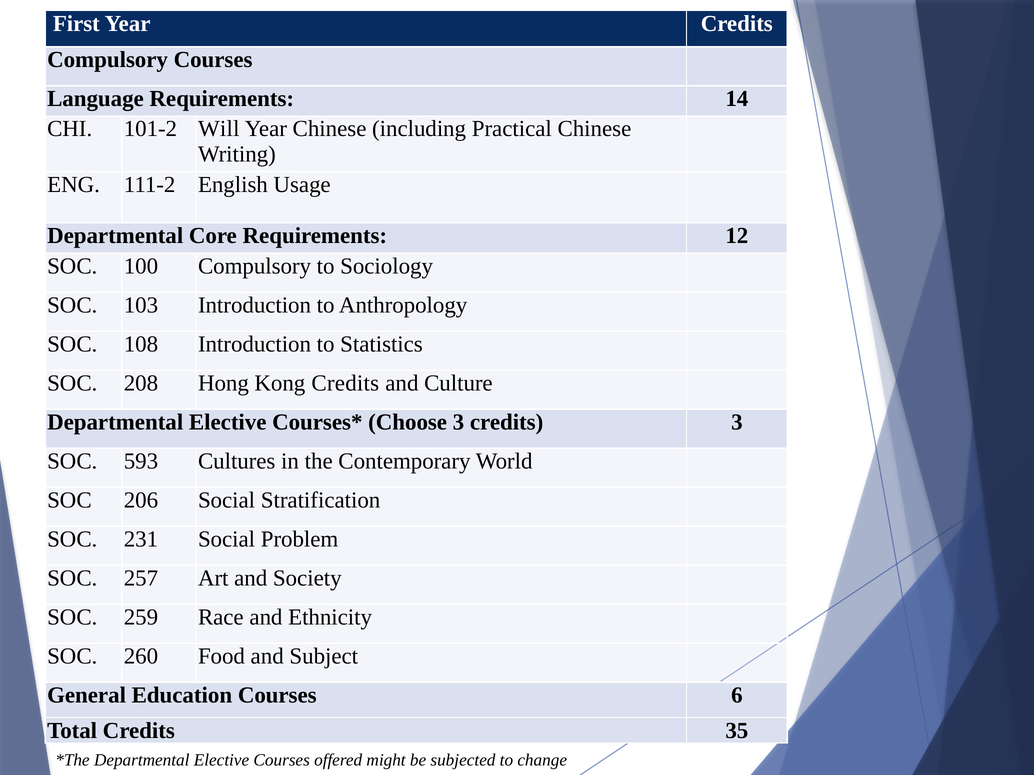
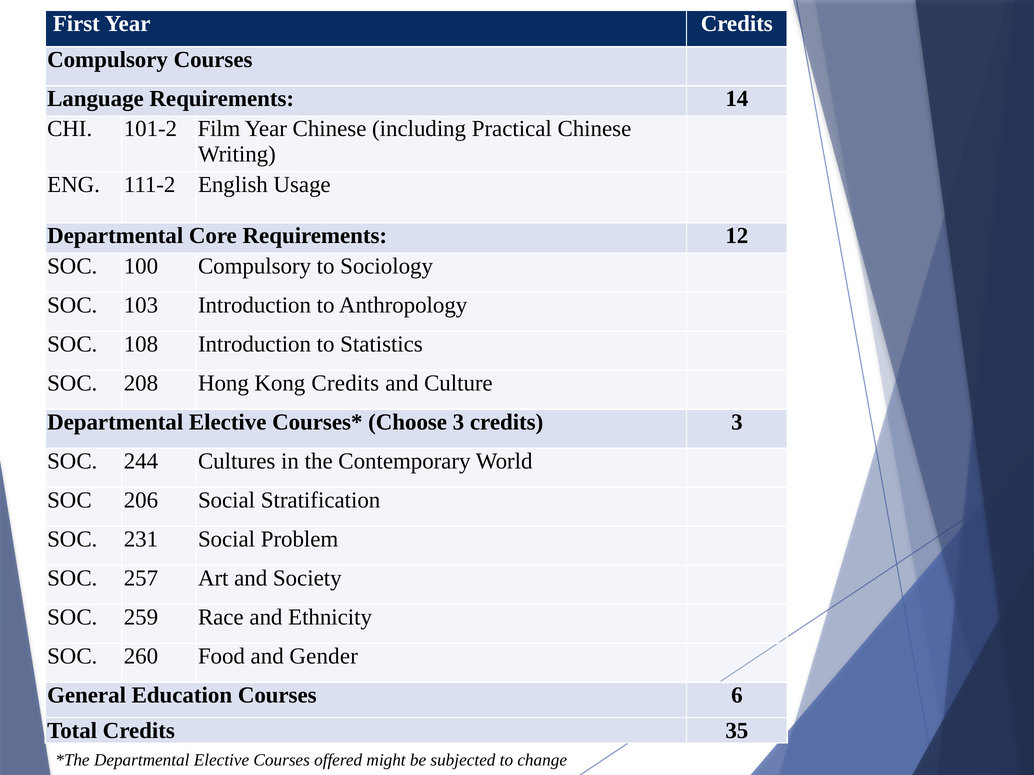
Will: Will -> Film
593: 593 -> 244
Subject: Subject -> Gender
